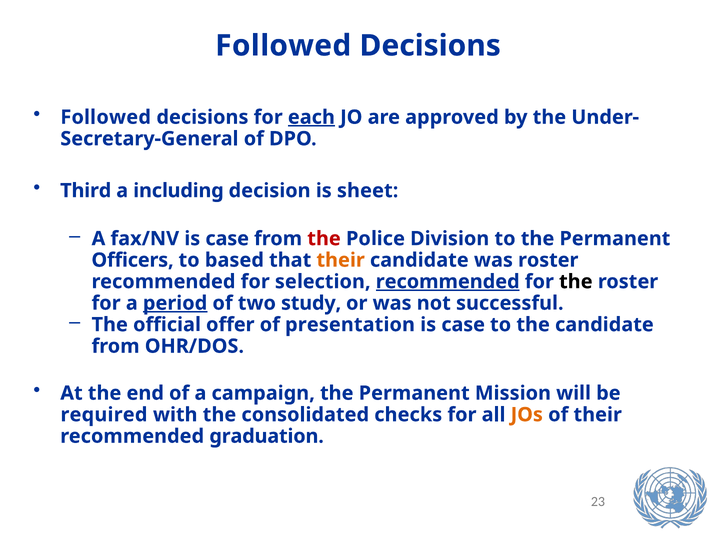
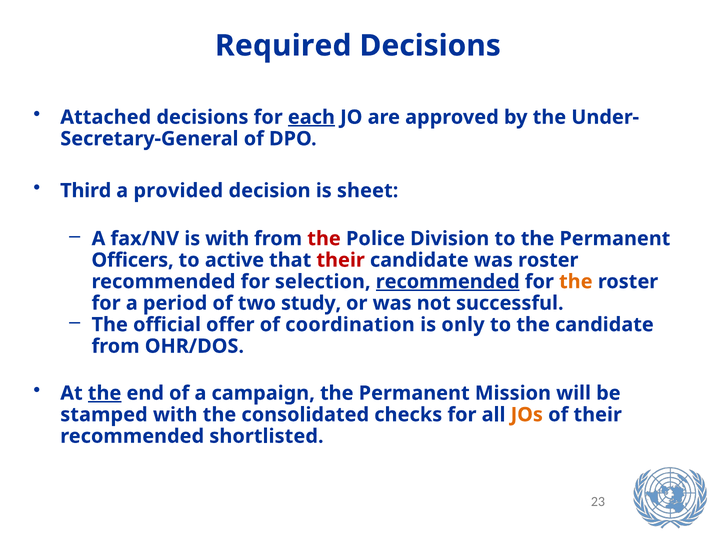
Followed at (283, 46): Followed -> Required
Followed at (106, 117): Followed -> Attached
including: including -> provided
fax/NV is case: case -> with
based: based -> active
their at (341, 260) colour: orange -> red
the at (576, 282) colour: black -> orange
period underline: present -> none
presentation: presentation -> coordination
case at (463, 325): case -> only
the at (105, 393) underline: none -> present
required: required -> stamped
graduation: graduation -> shortlisted
